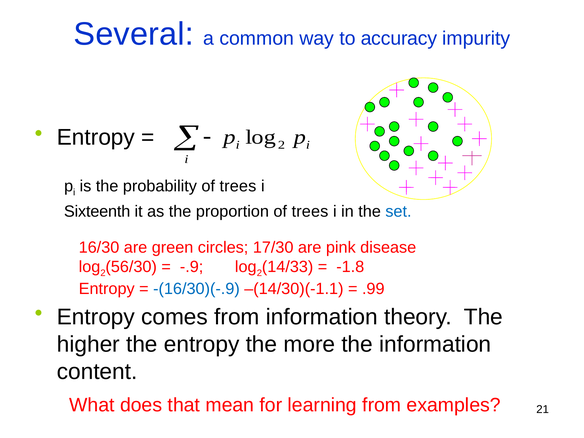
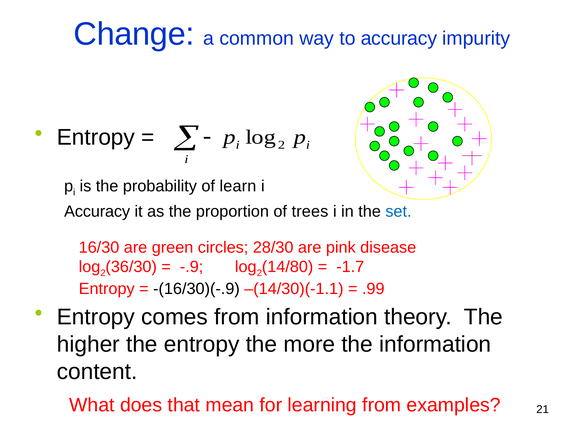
Several: Several -> Change
probability of trees: trees -> learn
Sixteenth at (97, 211): Sixteenth -> Accuracy
17/30: 17/30 -> 28/30
56/30: 56/30 -> 36/30
14/33: 14/33 -> 14/80
-1.8: -1.8 -> -1.7
-(16/30)(-.9 colour: blue -> black
